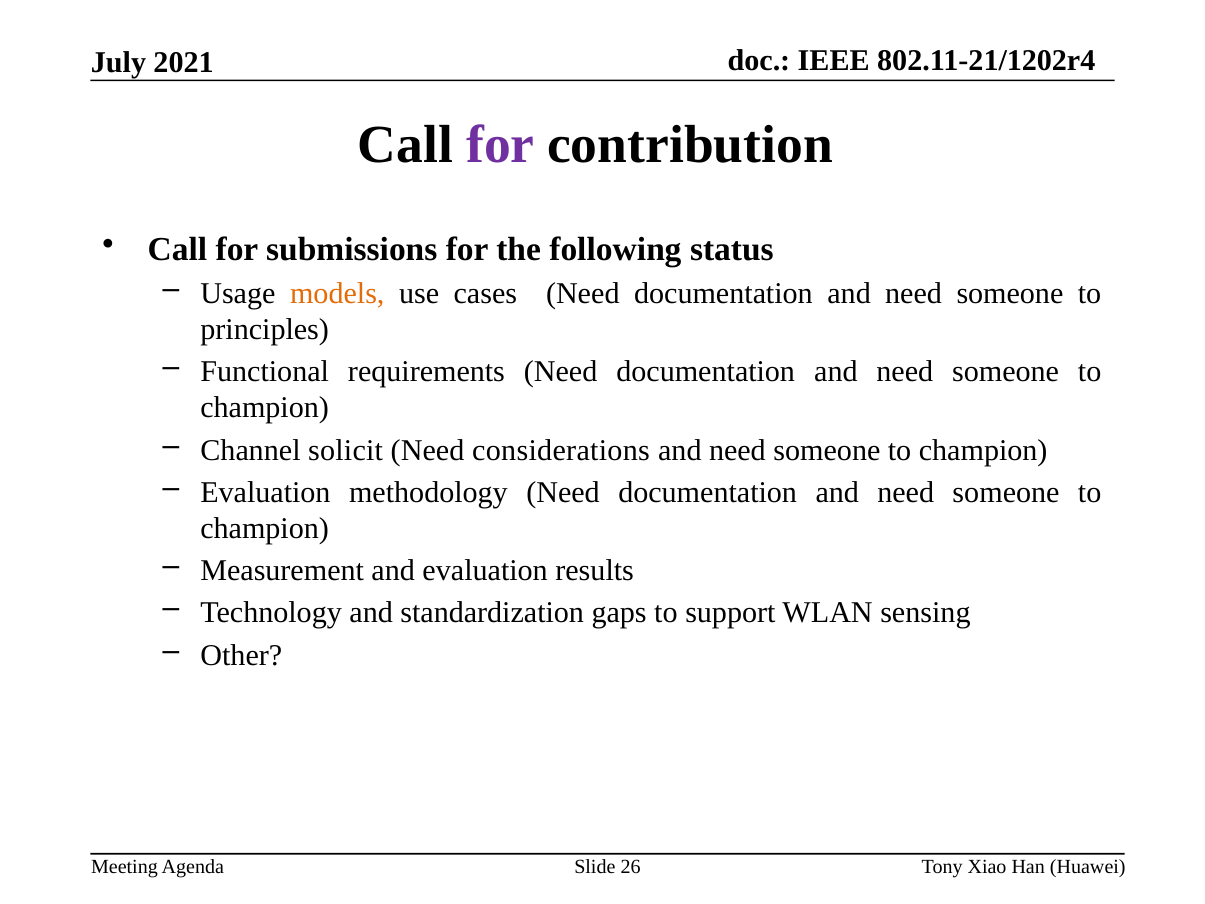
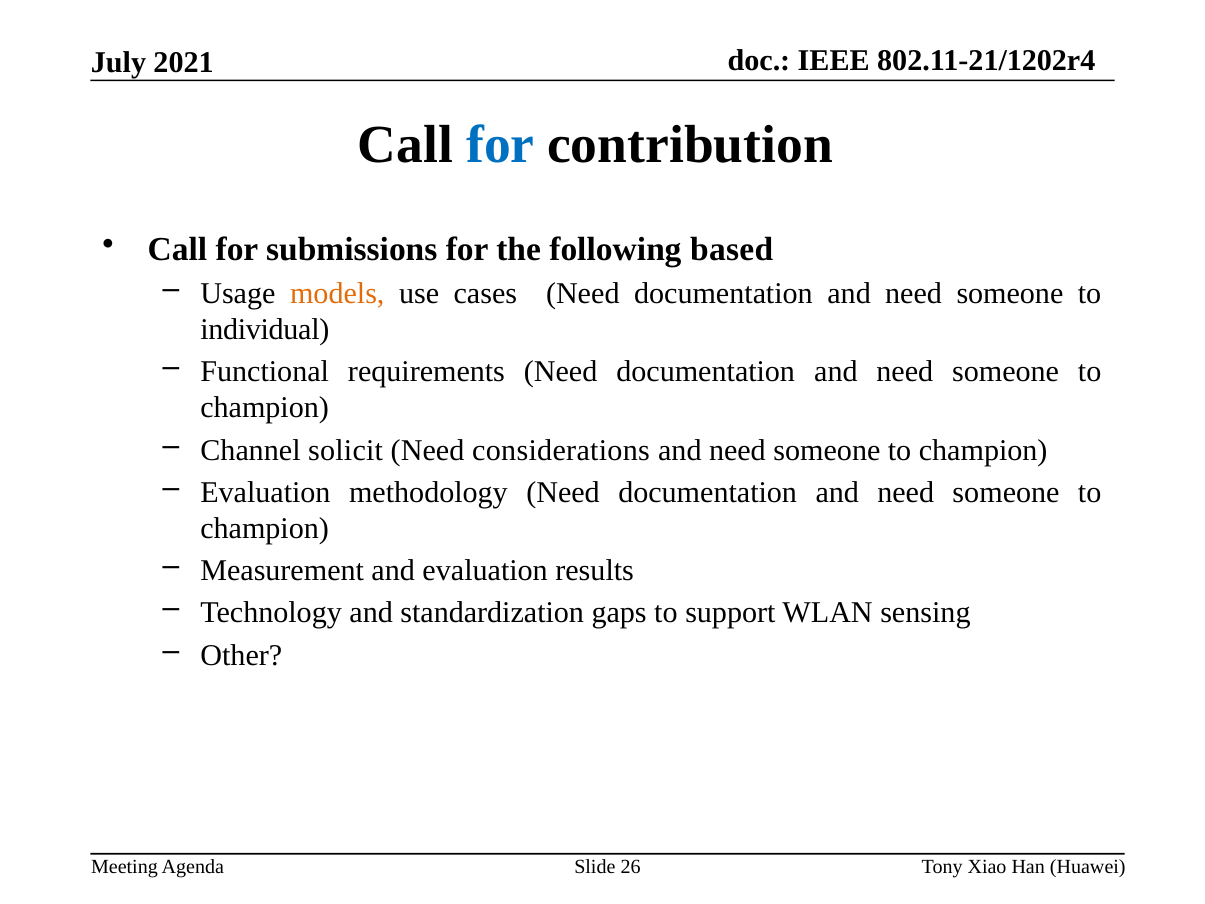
for at (501, 144) colour: purple -> blue
status: status -> based
principles: principles -> individual
